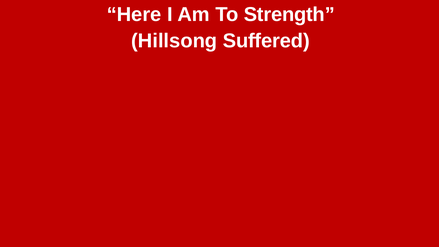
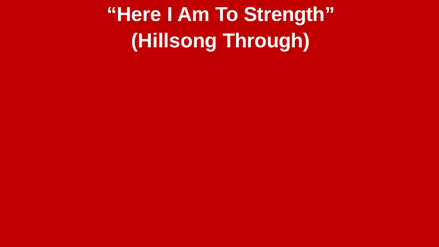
Suffered: Suffered -> Through
